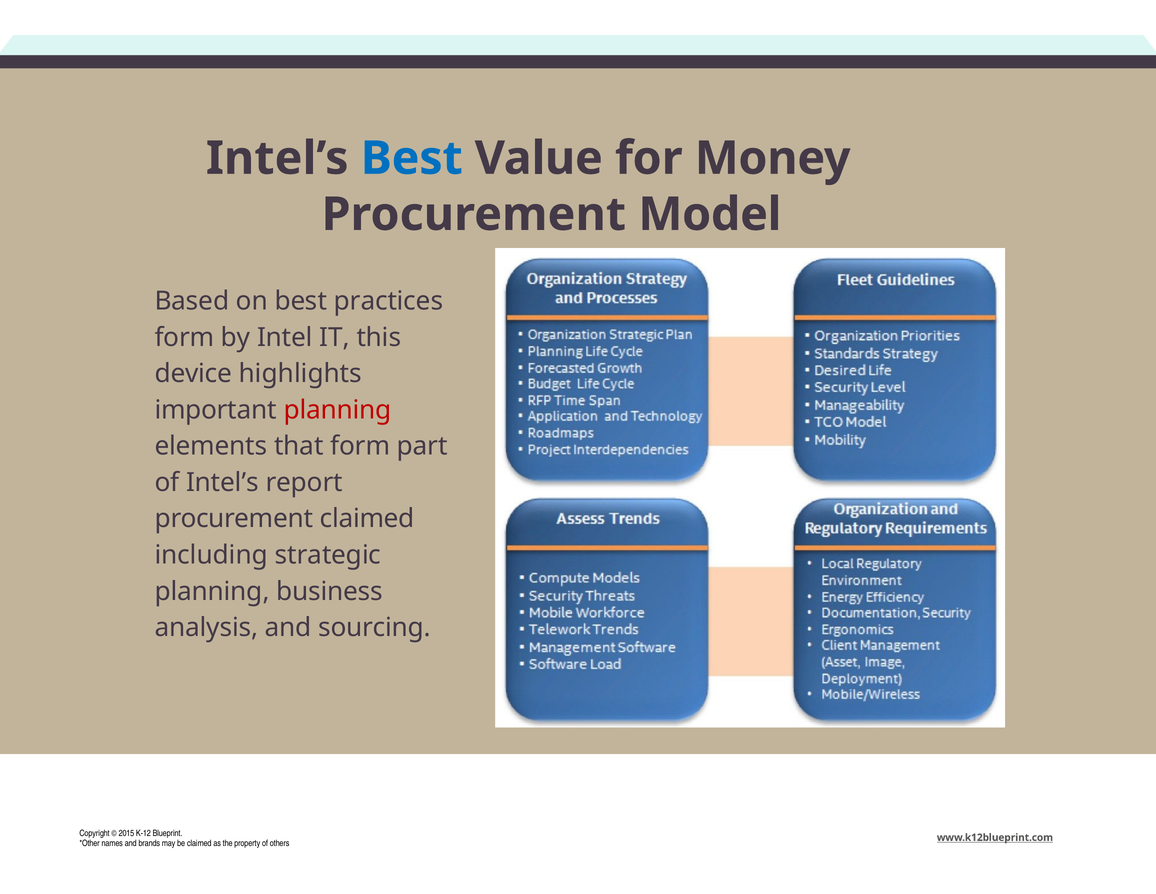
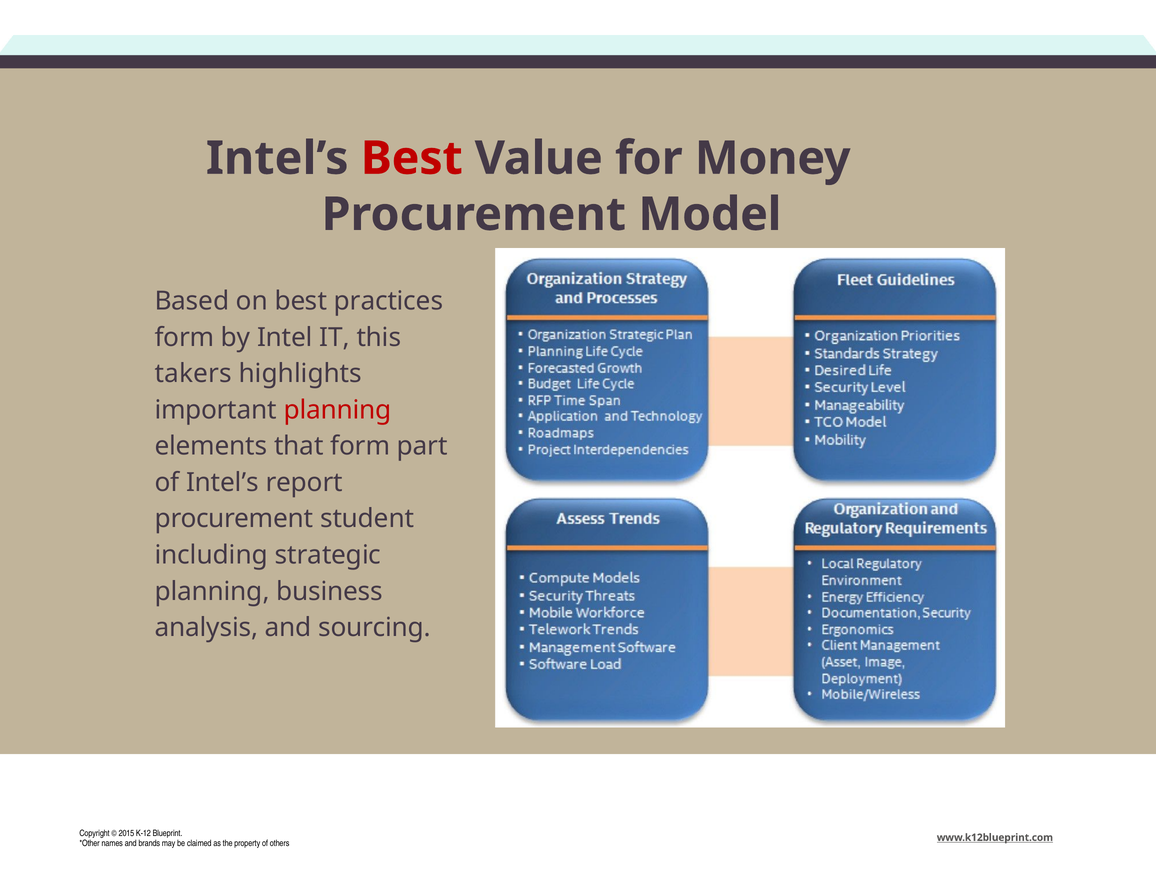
Best at (412, 158) colour: blue -> red
device: device -> takers
procurement claimed: claimed -> student
